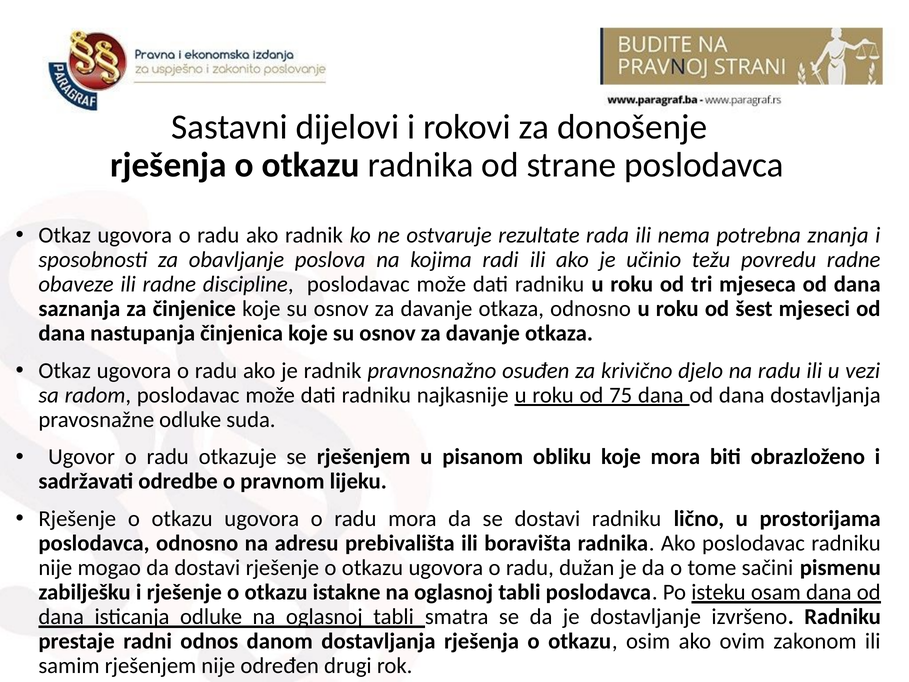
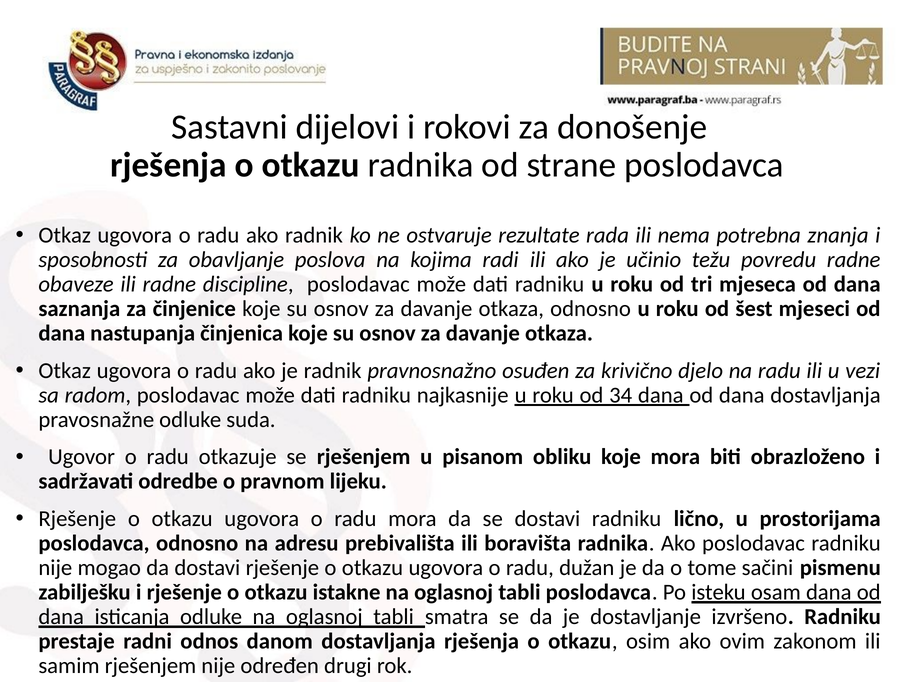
75: 75 -> 34
